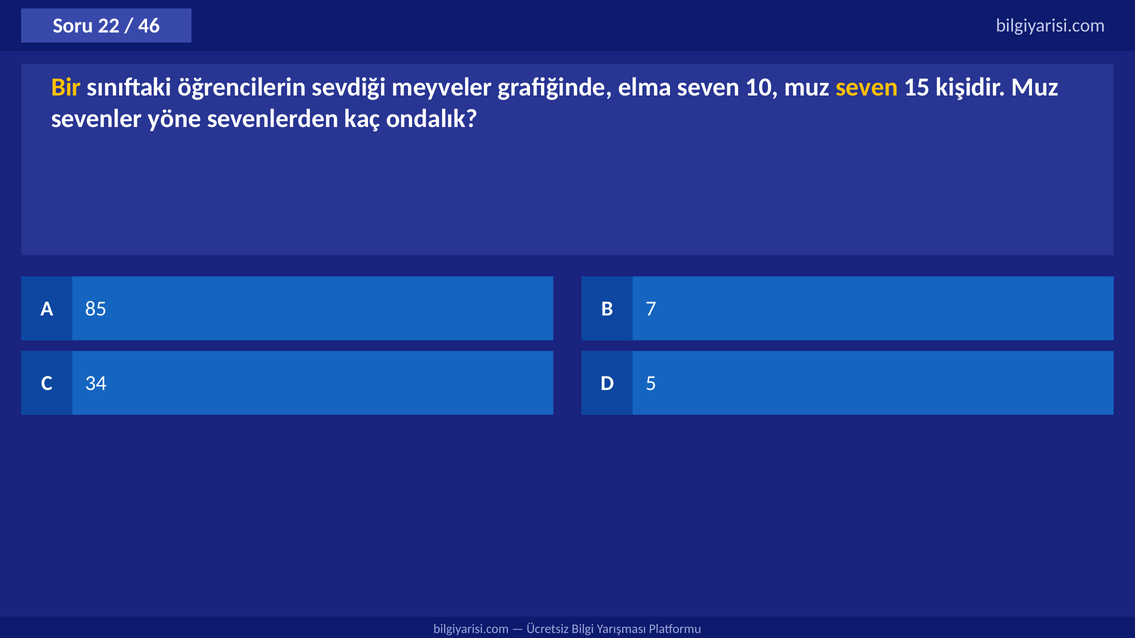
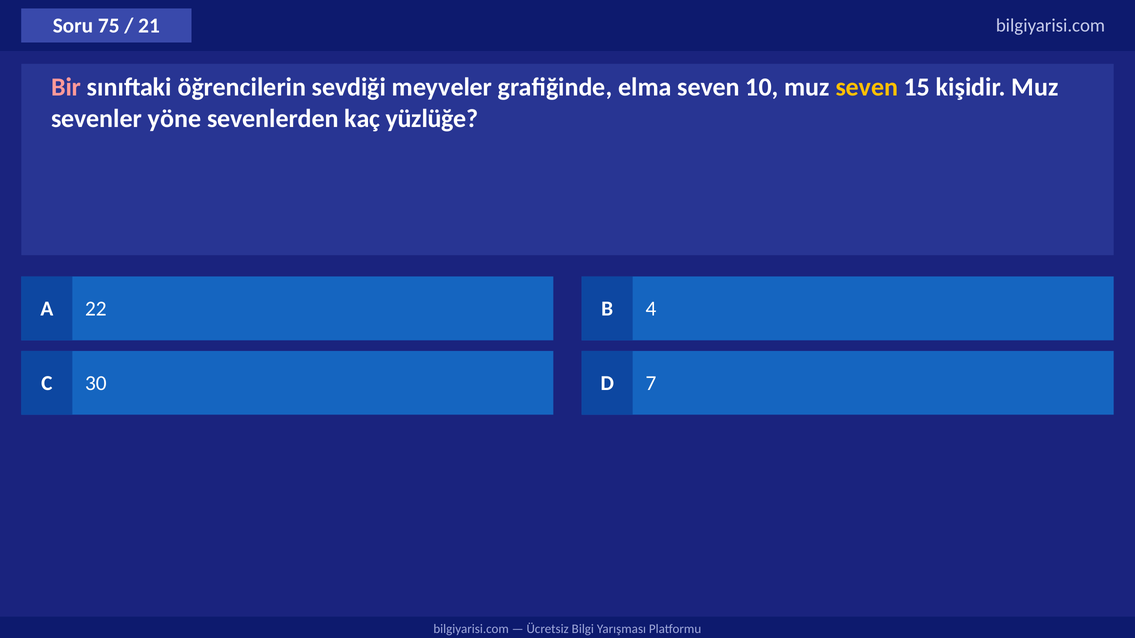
22: 22 -> 75
46: 46 -> 21
Bir colour: yellow -> pink
ondalık: ondalık -> yüzlüğe
85: 85 -> 22
7: 7 -> 4
34: 34 -> 30
5: 5 -> 7
